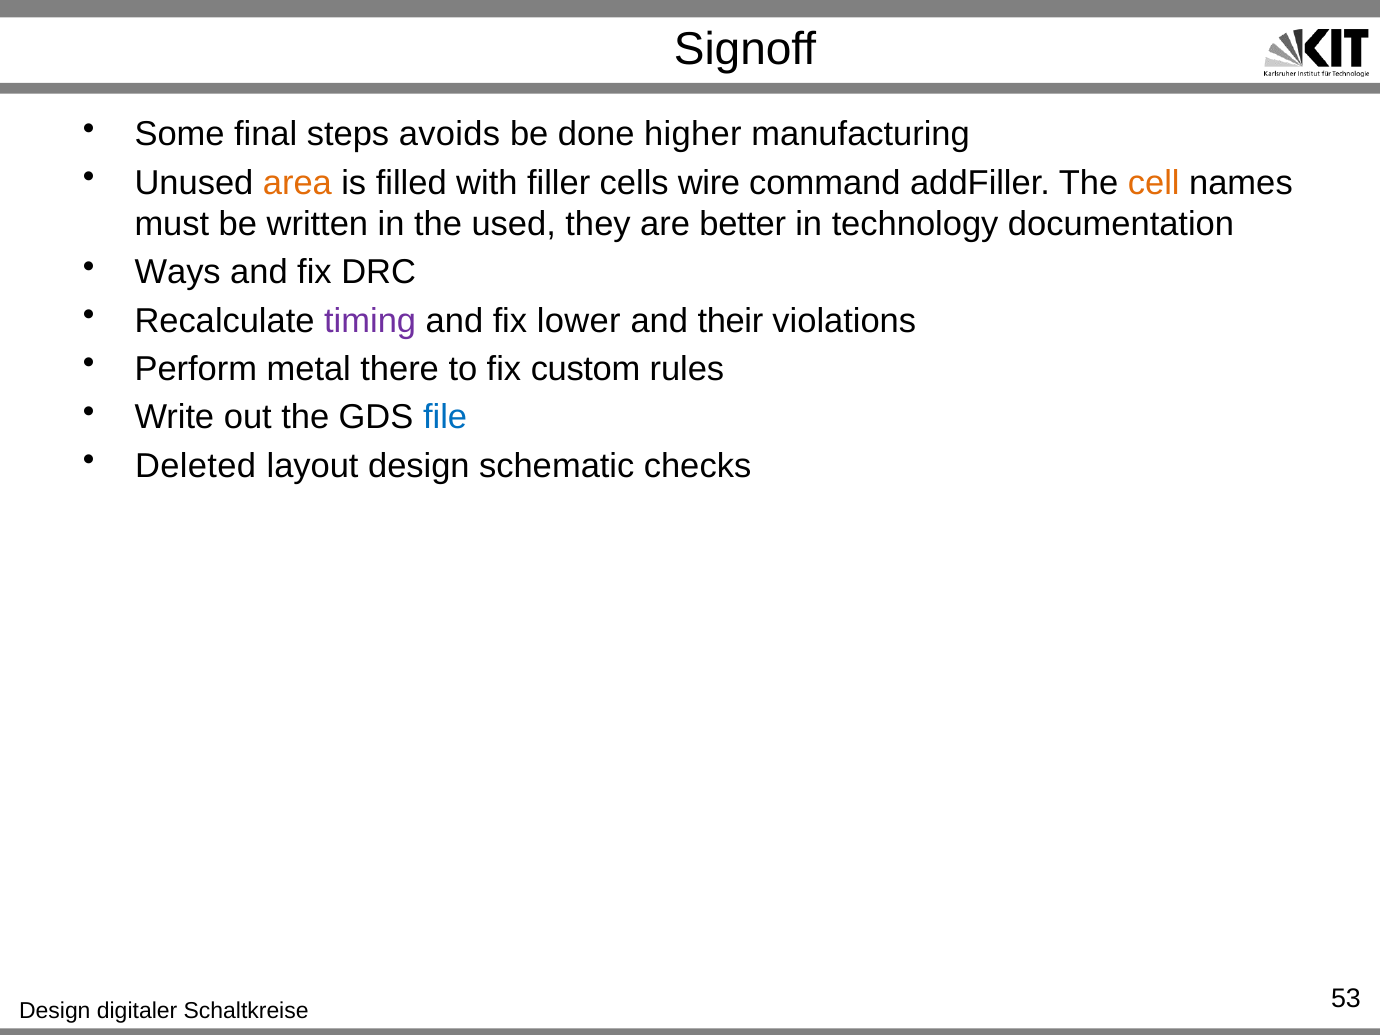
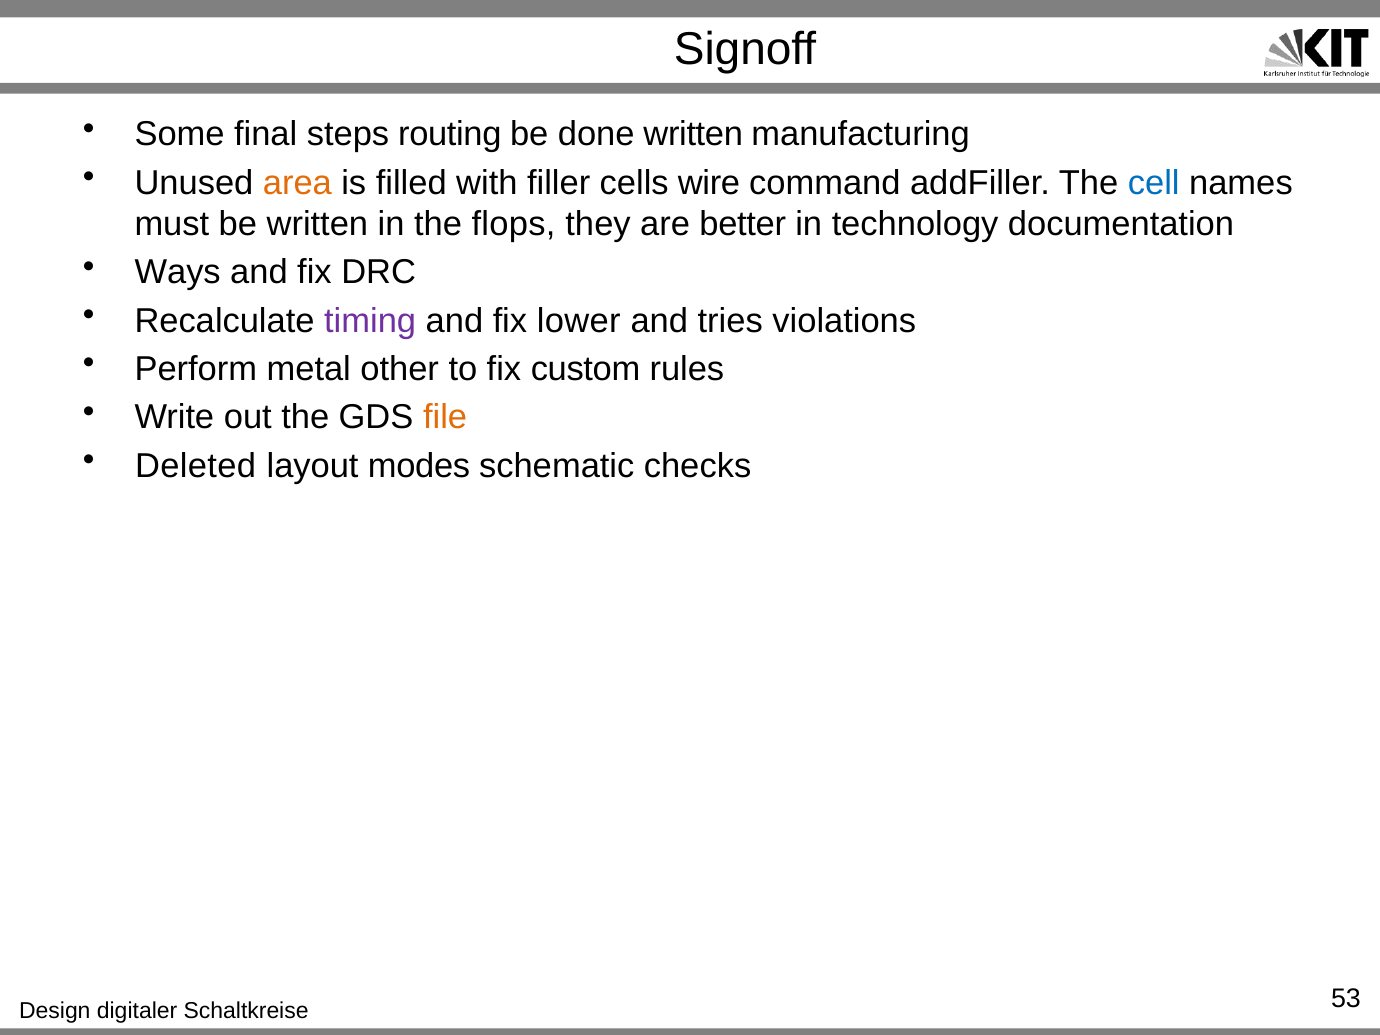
avoids: avoids -> routing
done higher: higher -> written
cell colour: orange -> blue
used: used -> flops
their: their -> tries
there: there -> other
file colour: blue -> orange
layout design: design -> modes
